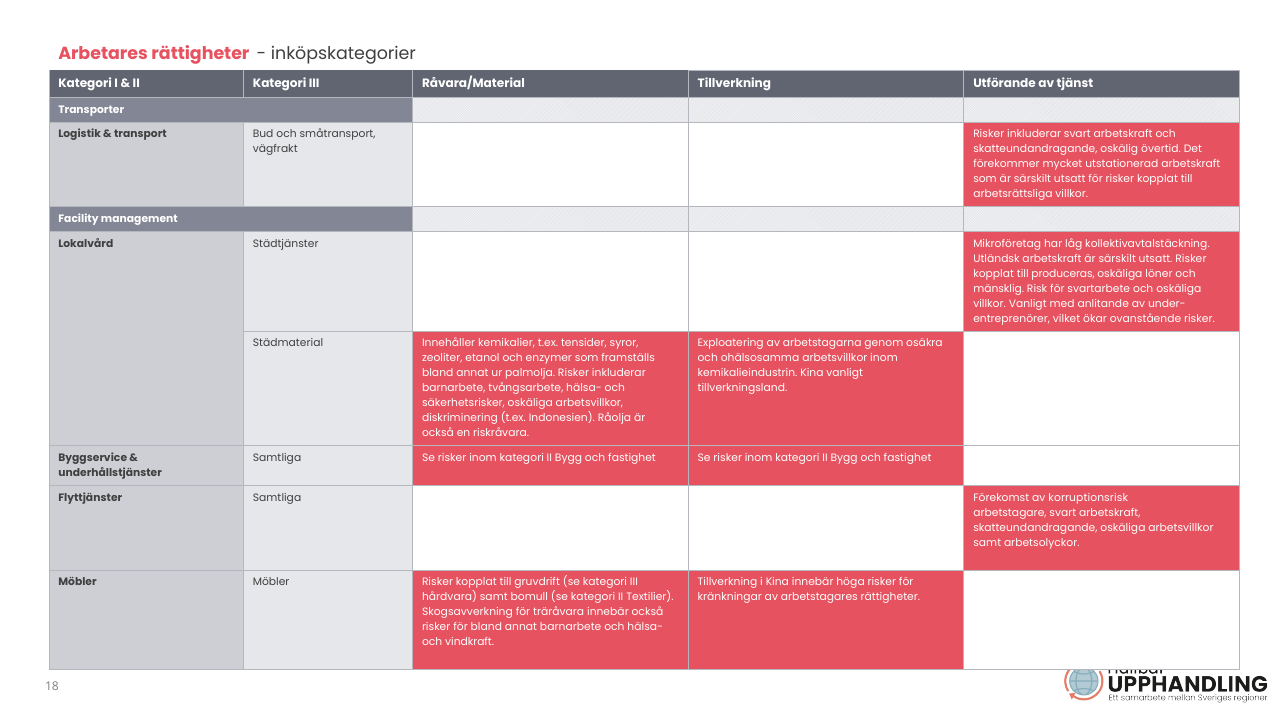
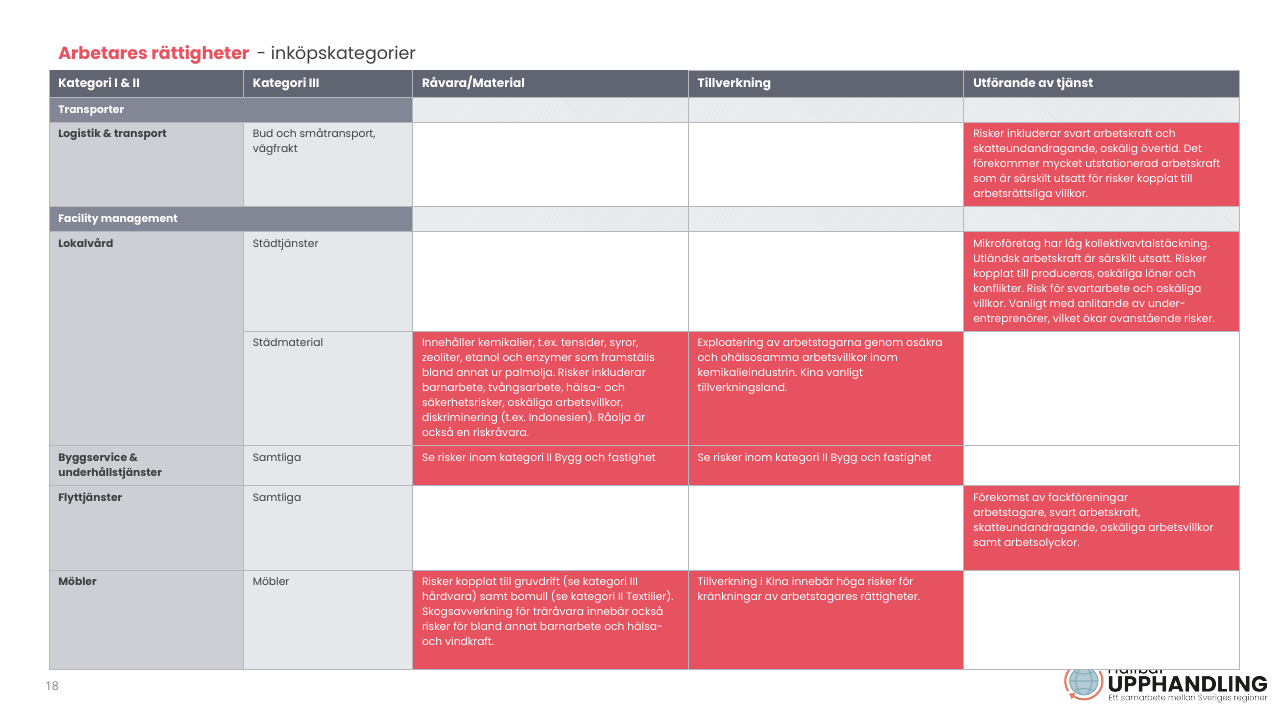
mänsklig: mänsklig -> konflikter
korruptionsrisk: korruptionsrisk -> fackföreningar
